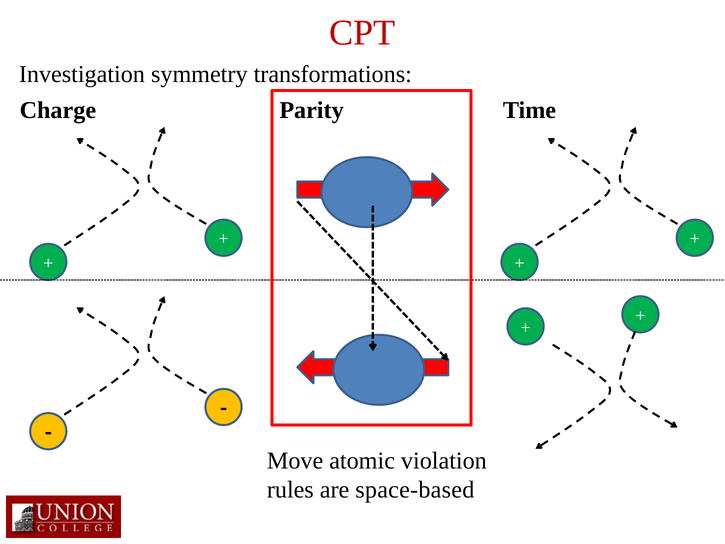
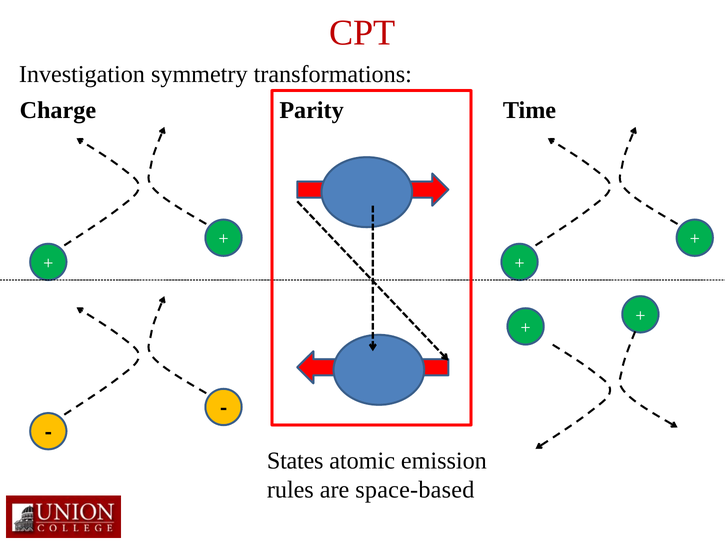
Move: Move -> States
violation: violation -> emission
